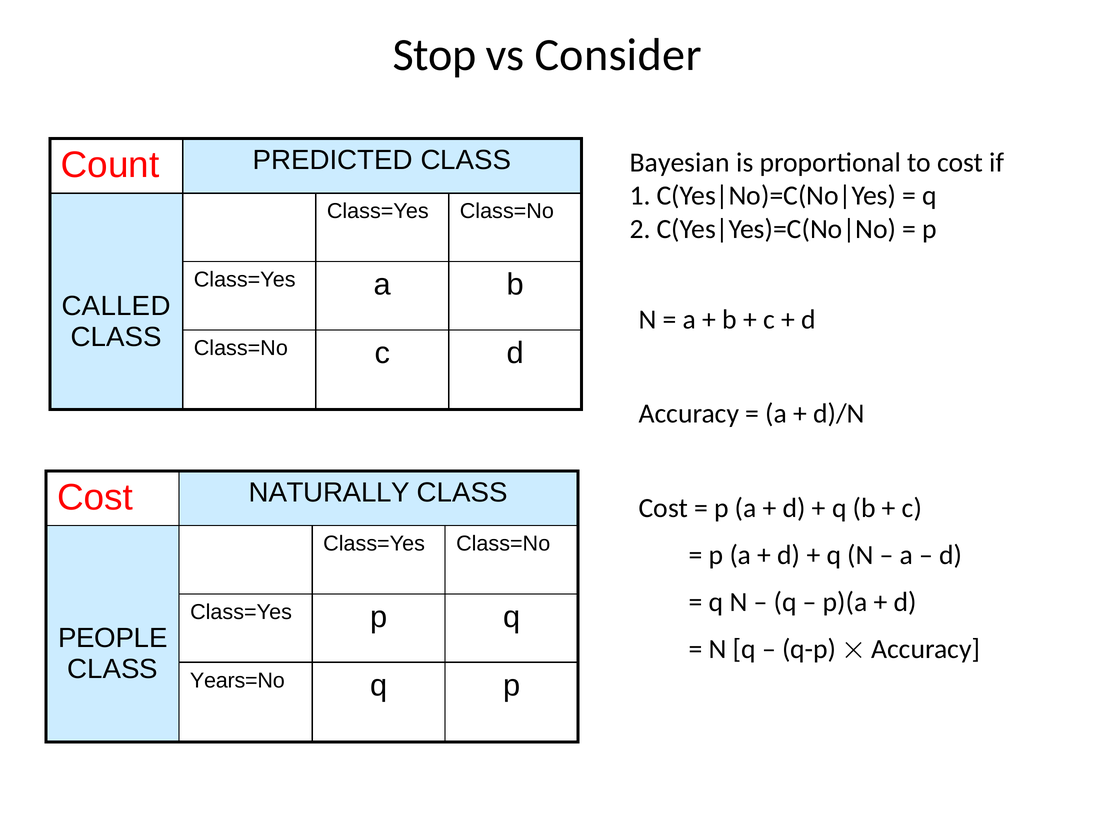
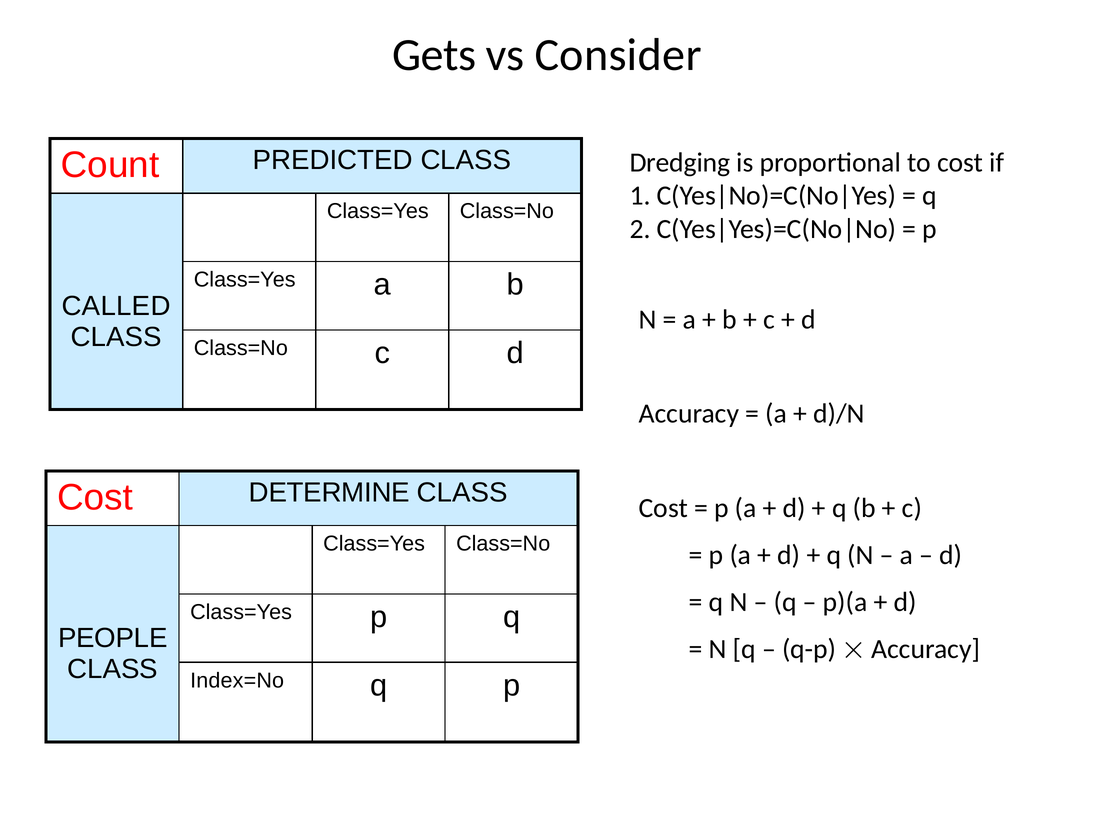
Stop: Stop -> Gets
Bayesian: Bayesian -> Dredging
NATURALLY: NATURALLY -> DETERMINE
Years=No: Years=No -> Index=No
